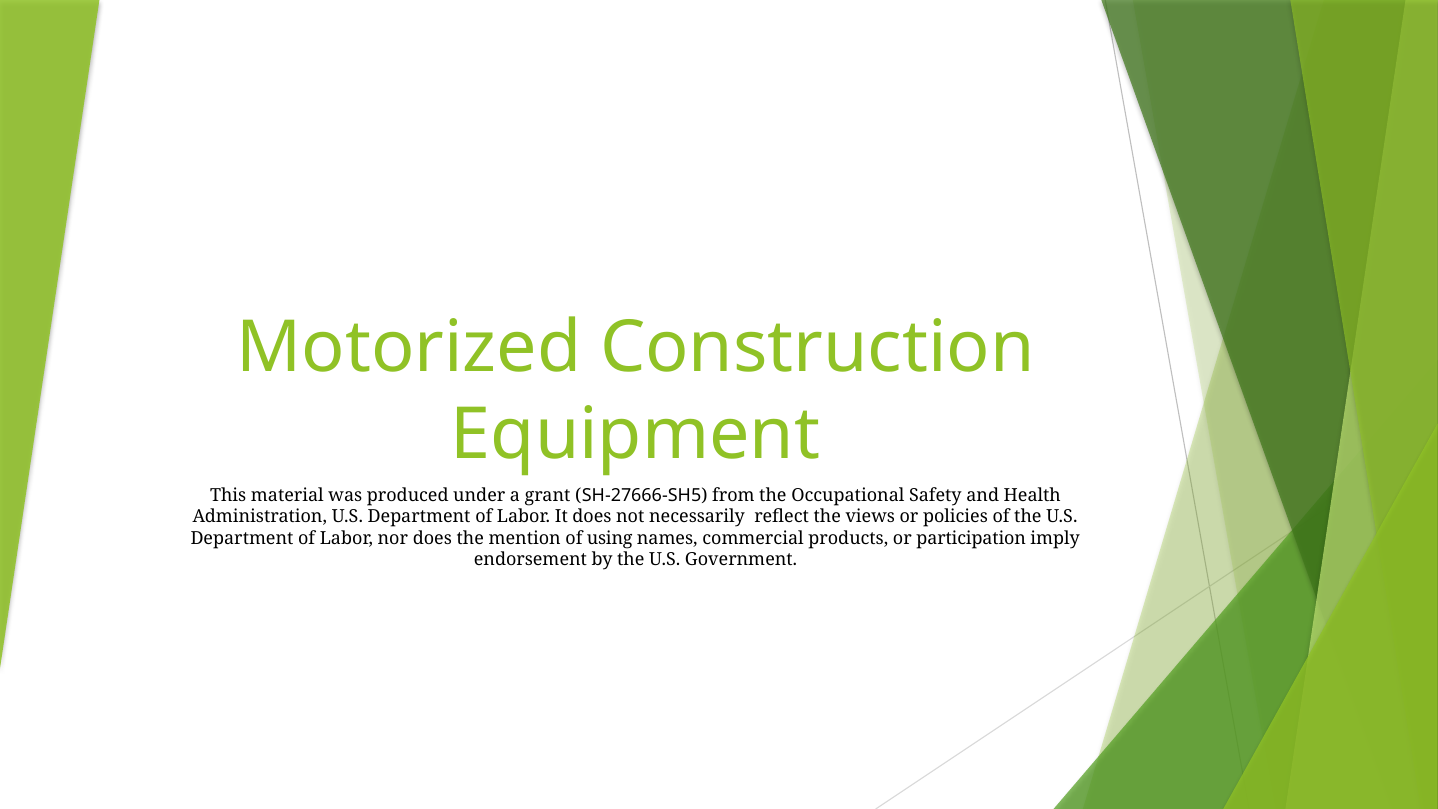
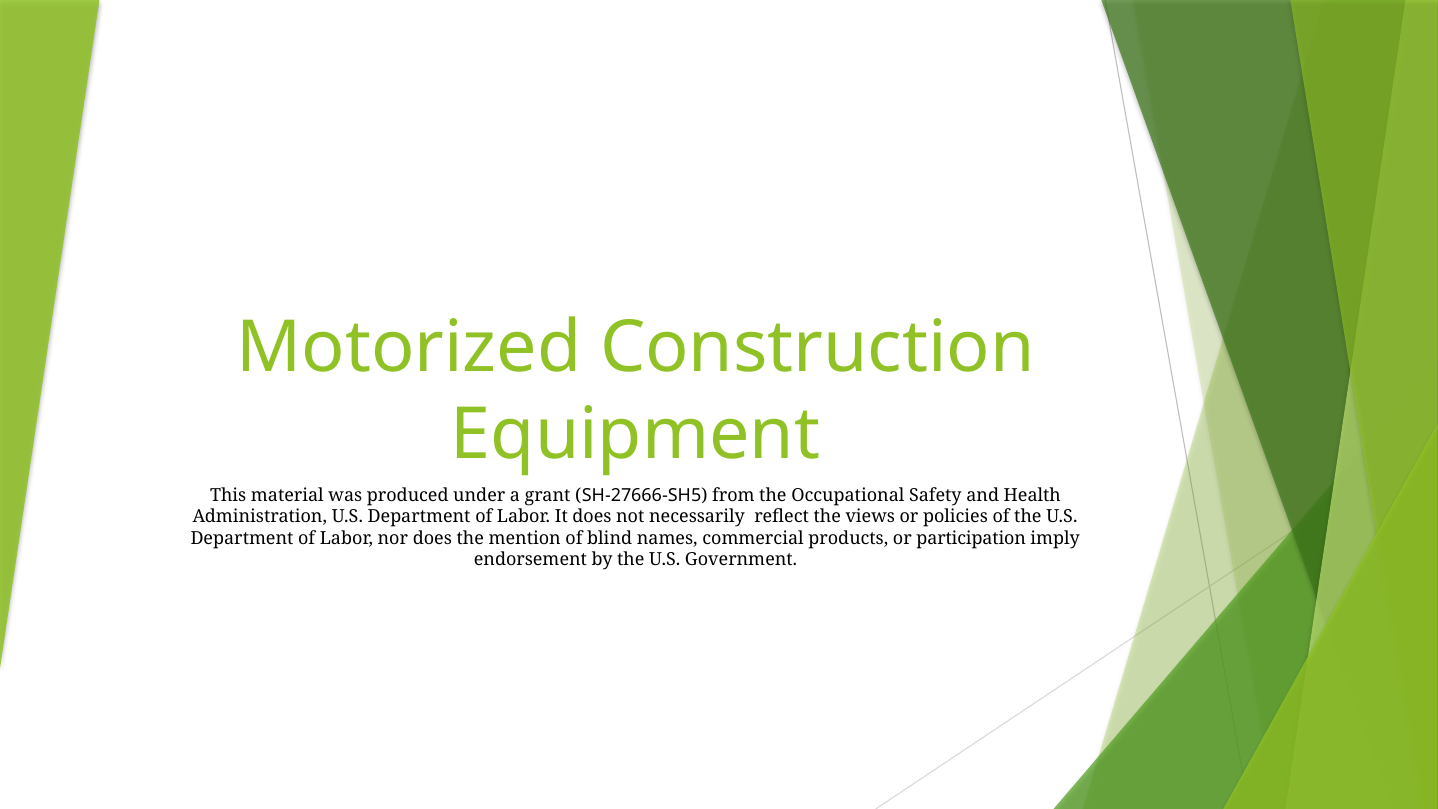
using: using -> blind
